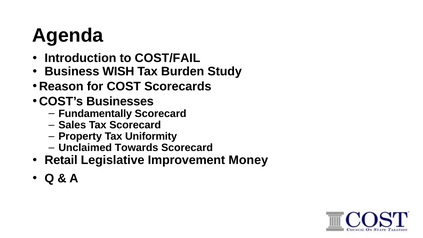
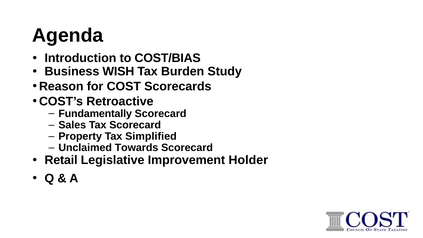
COST/FAIL: COST/FAIL -> COST/BIAS
Businesses: Businesses -> Retroactive
Uniformity: Uniformity -> Simplified
Money: Money -> Holder
